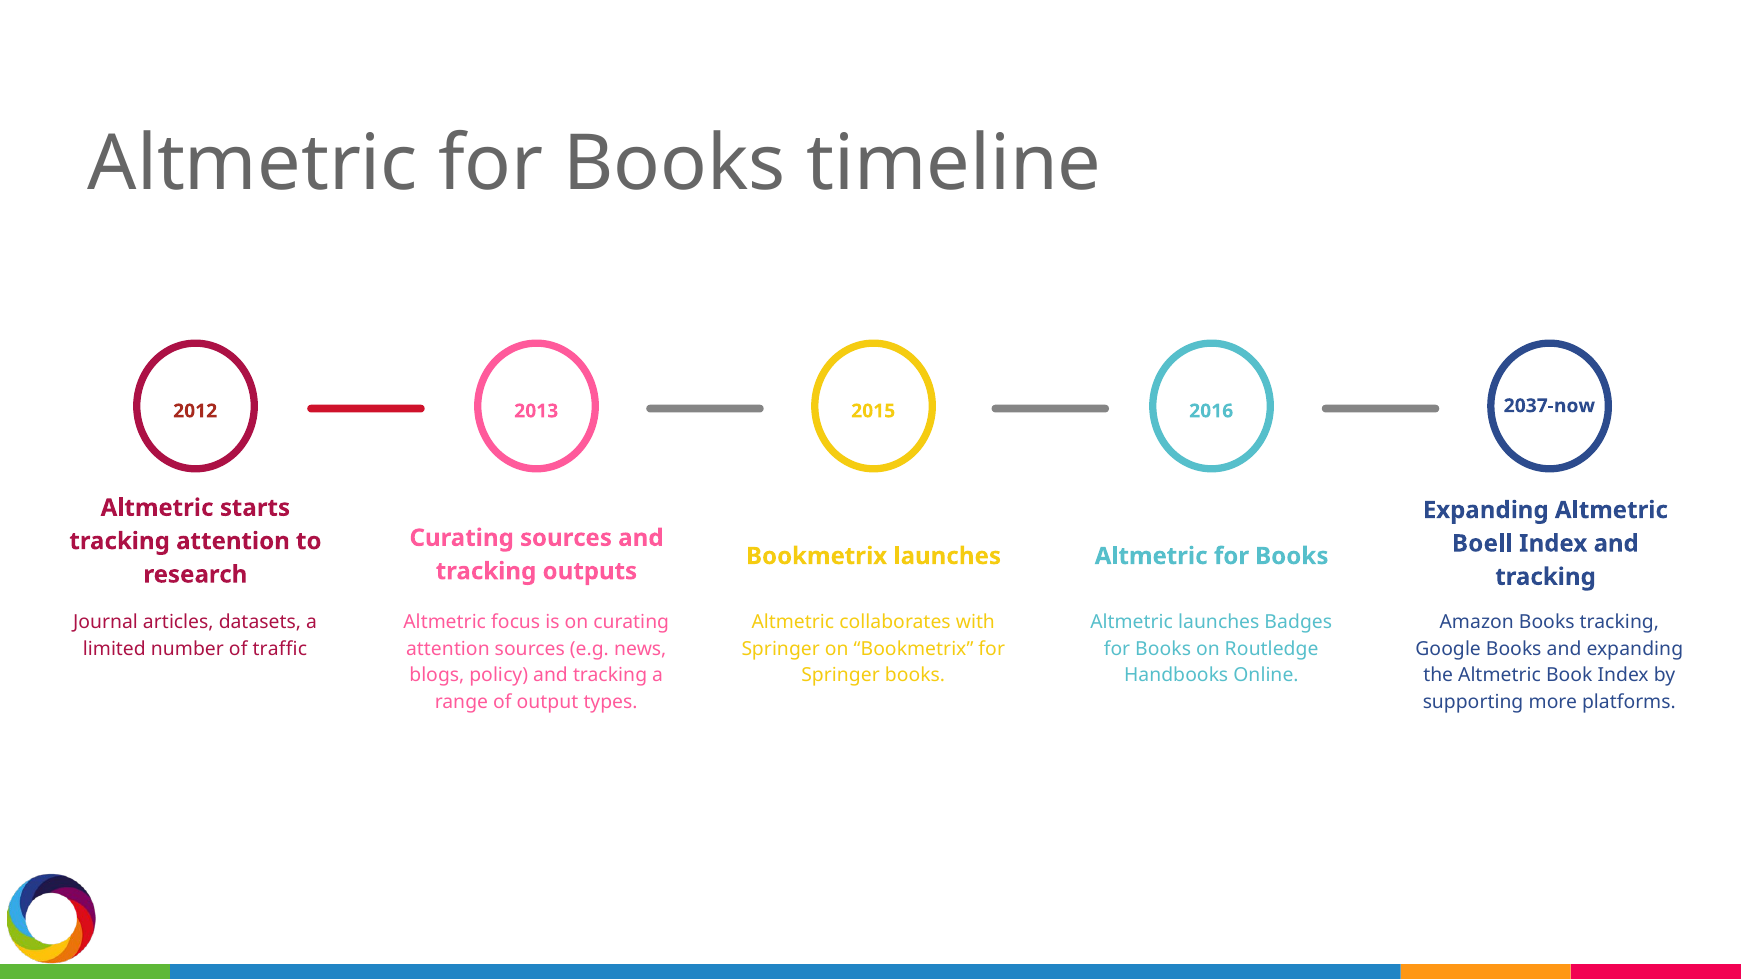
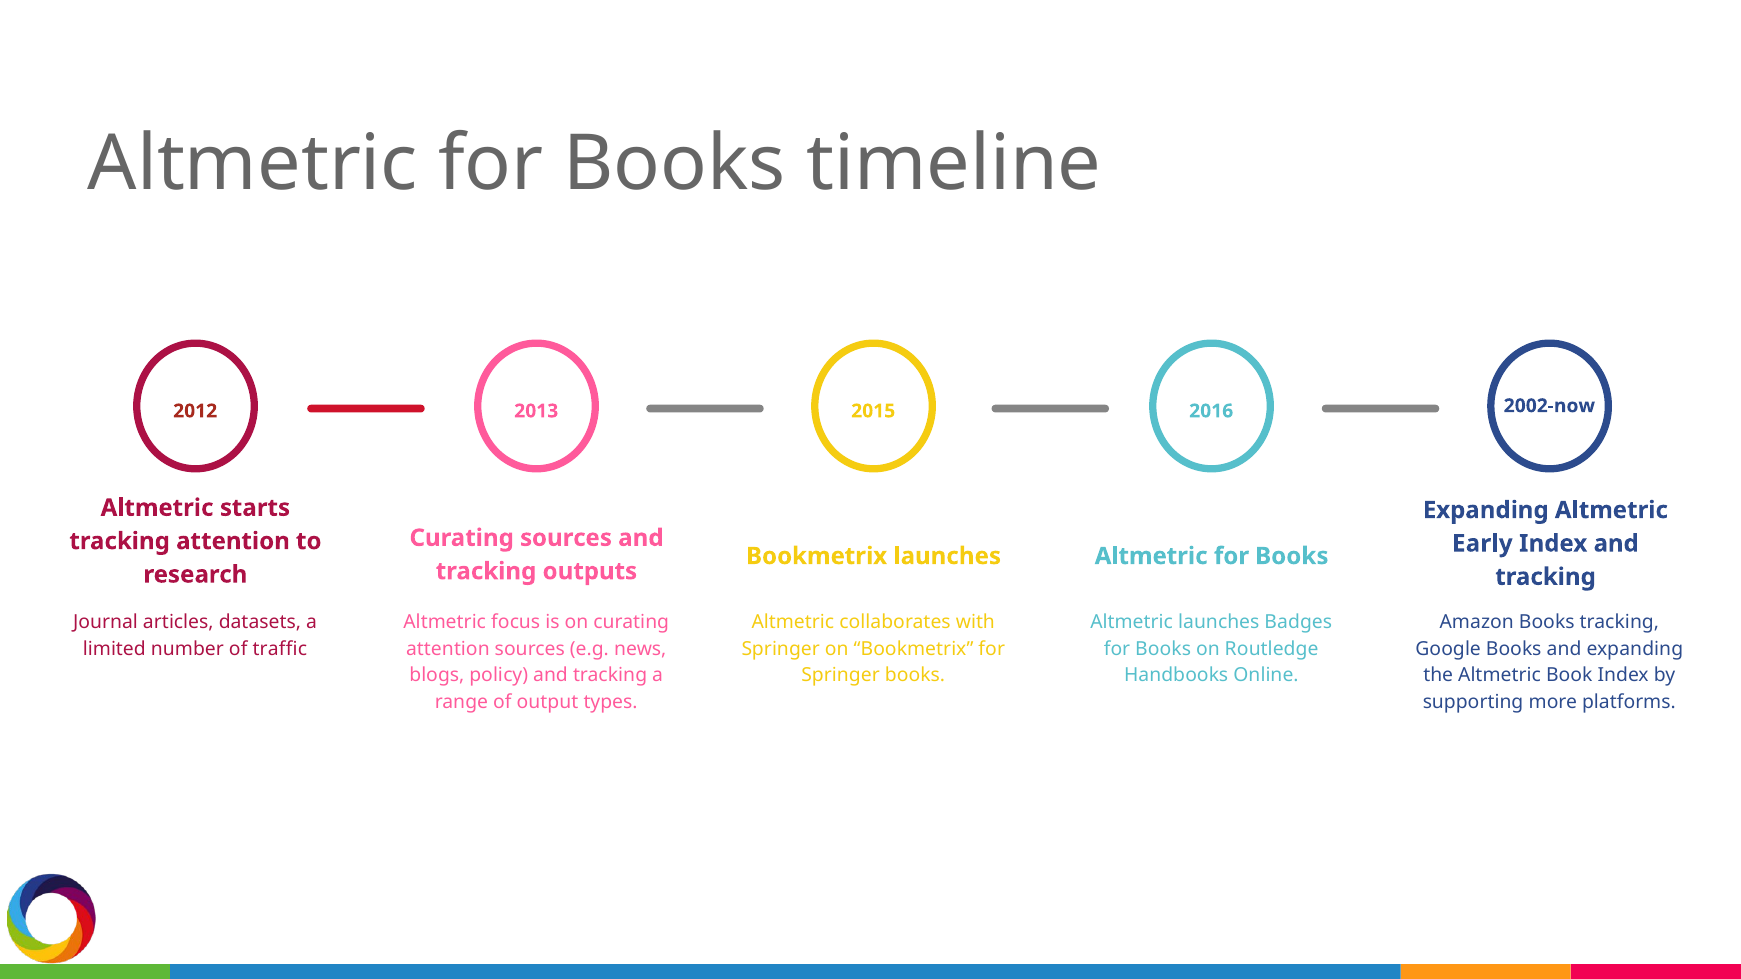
2037-now: 2037-now -> 2002-now
Boell: Boell -> Early
